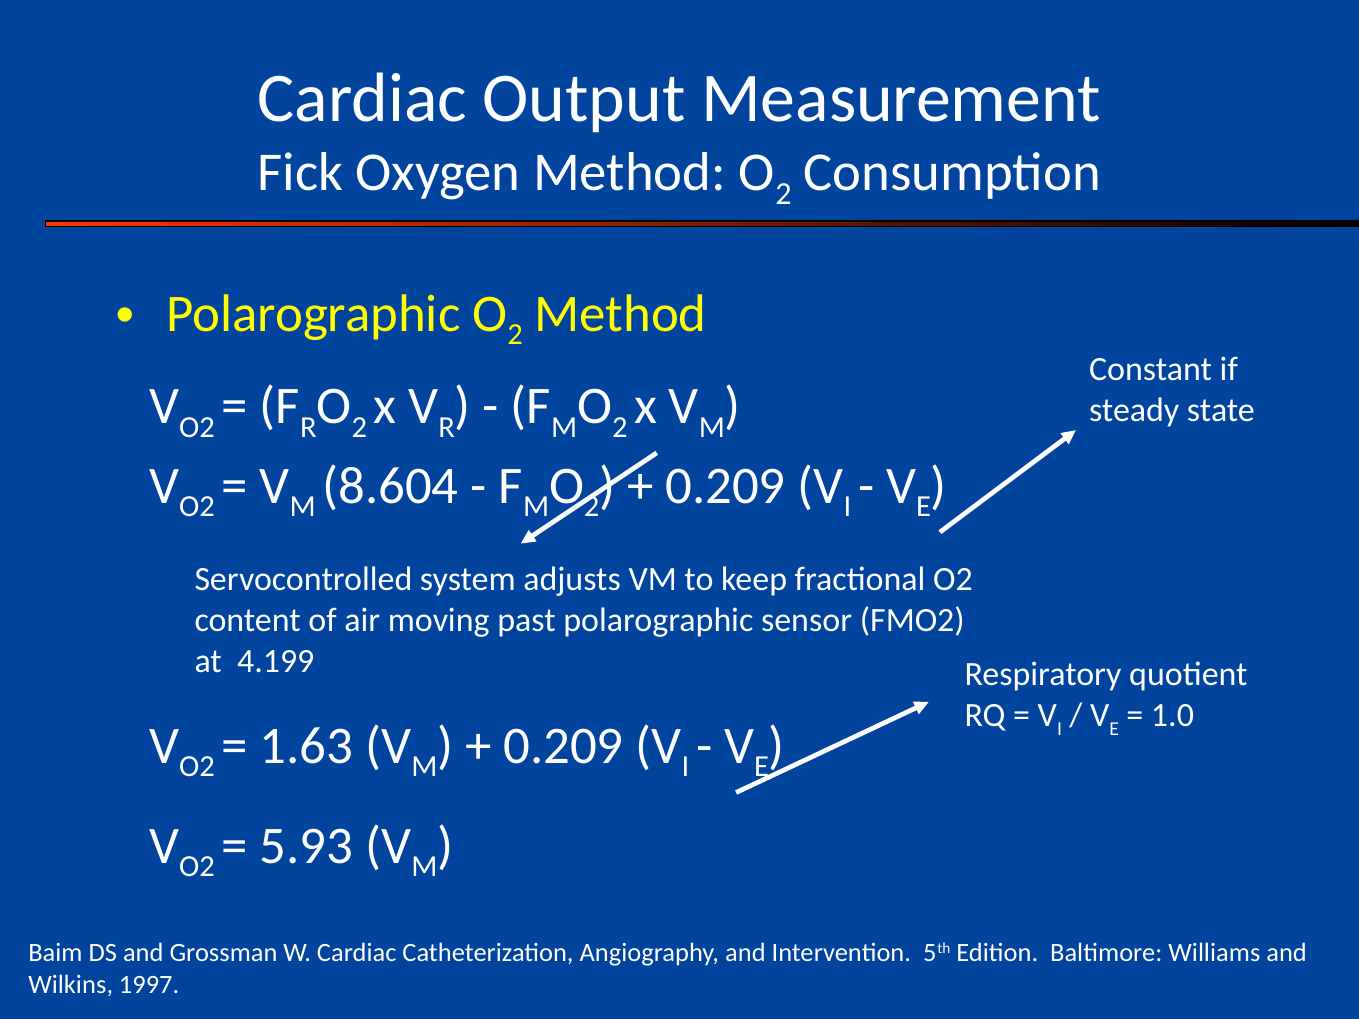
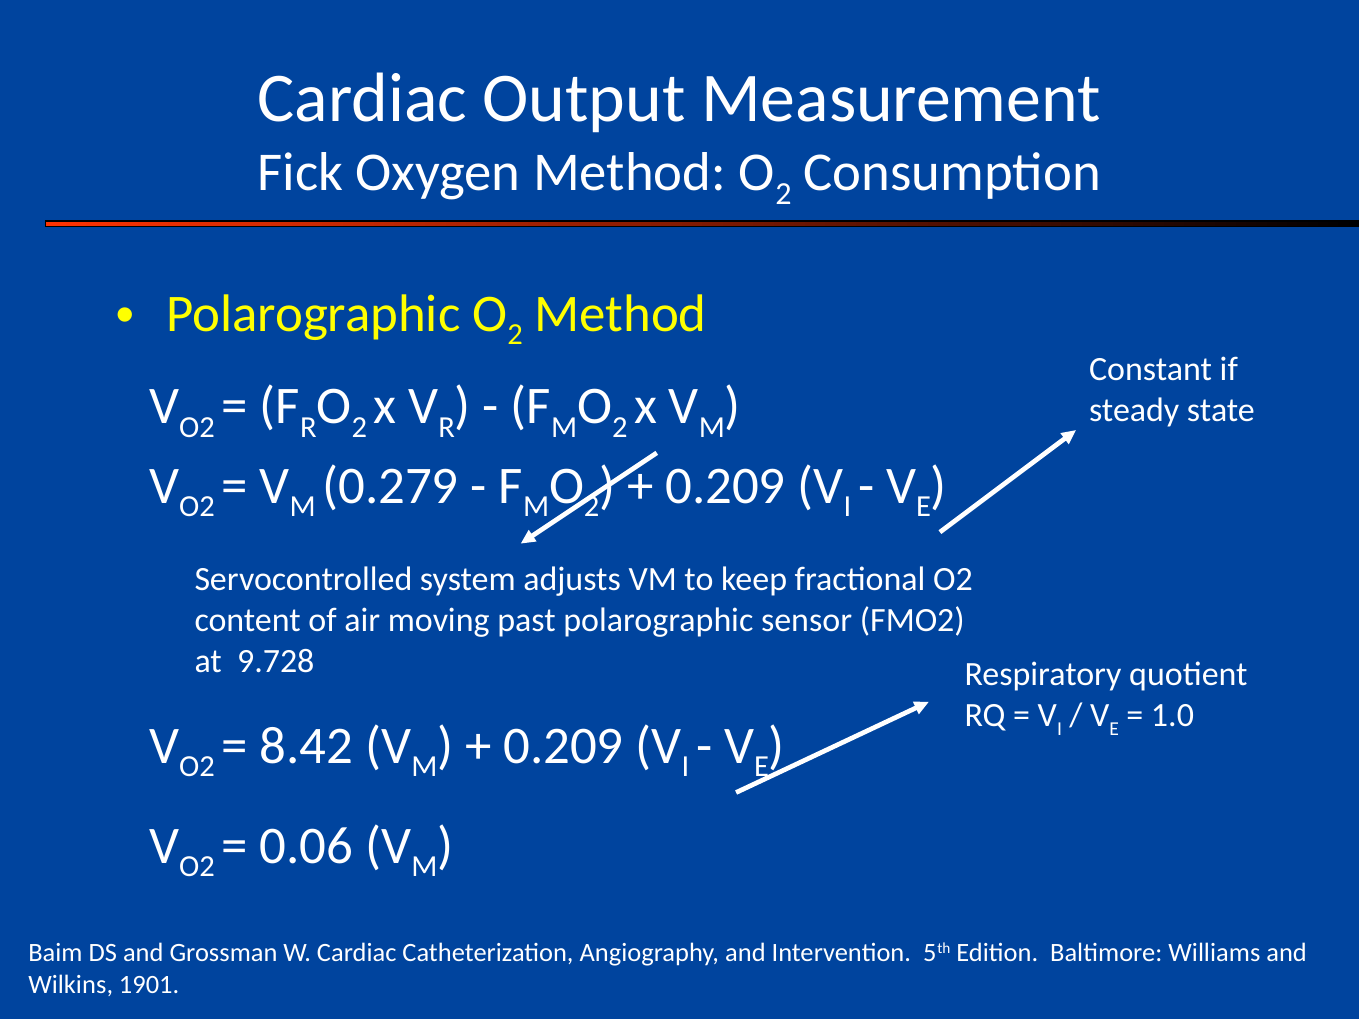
8.604: 8.604 -> 0.279
4.199: 4.199 -> 9.728
1.63: 1.63 -> 8.42
5.93: 5.93 -> 0.06
1997: 1997 -> 1901
